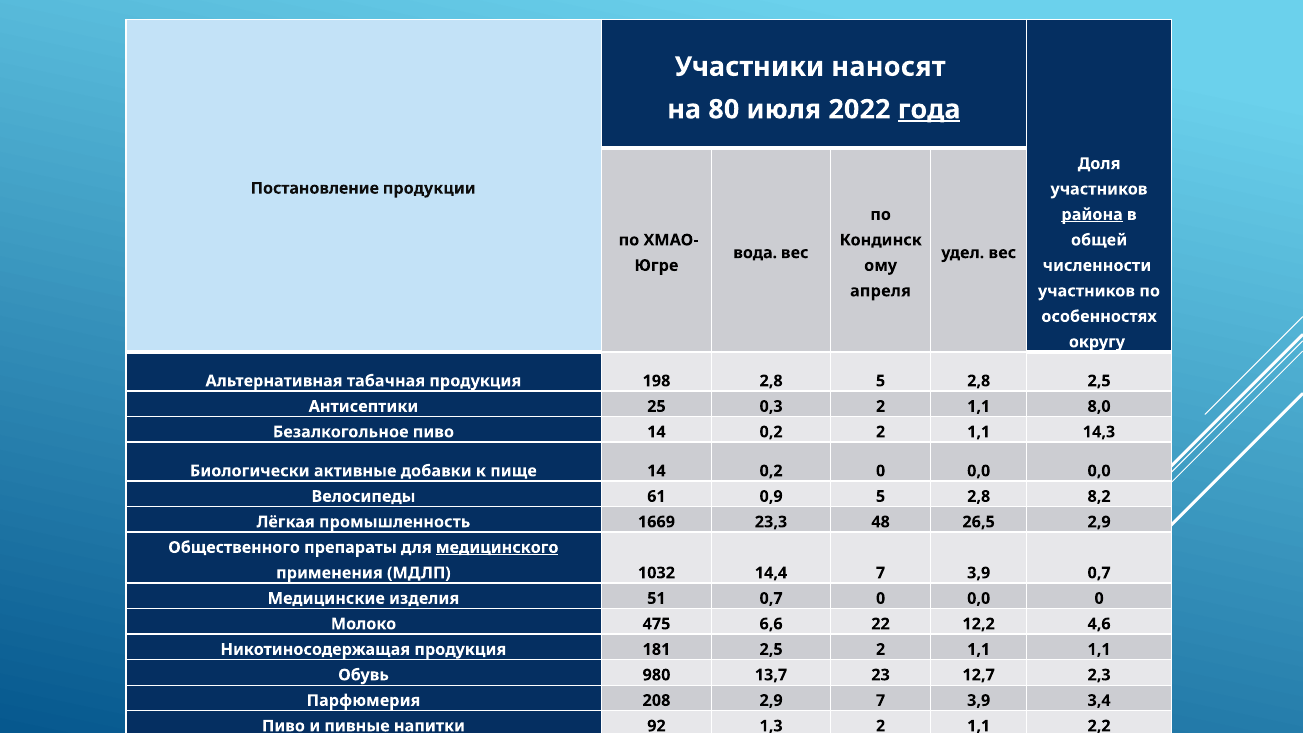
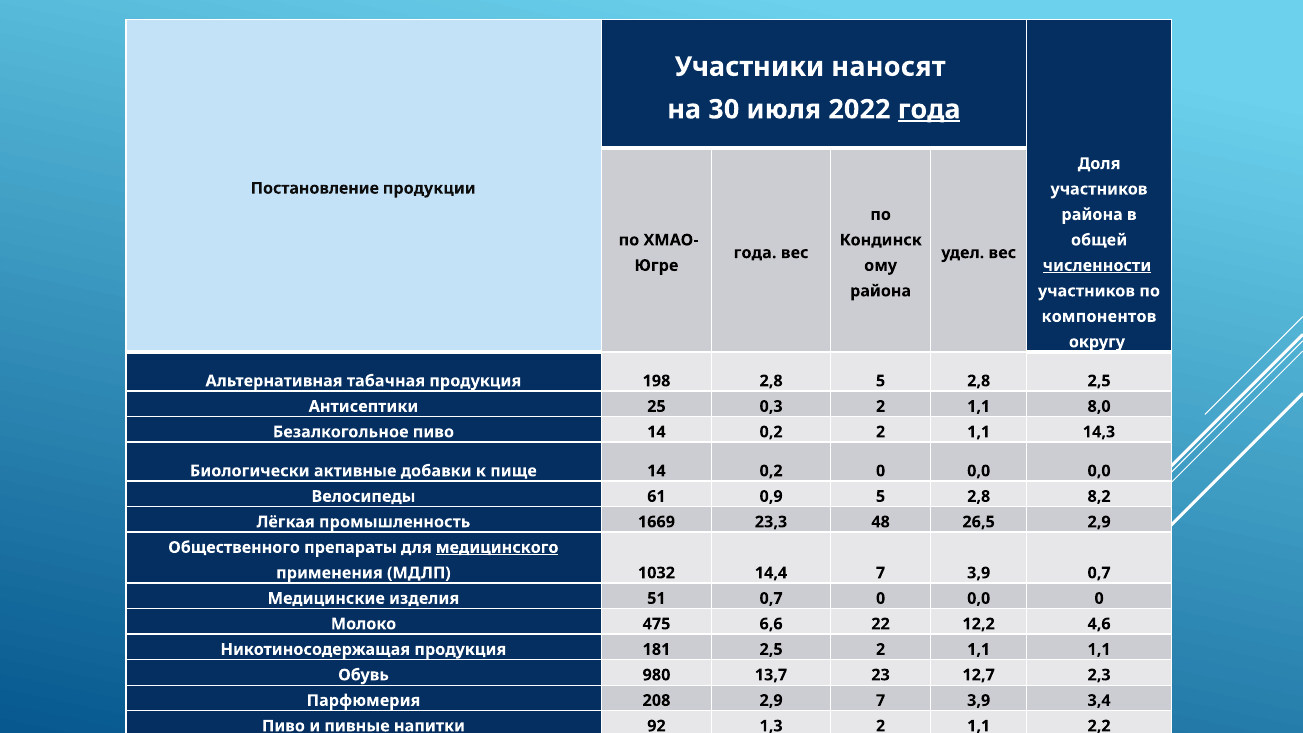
80: 80 -> 30
района at (1092, 215) underline: present -> none
вода at (755, 253): вода -> года
численности underline: none -> present
апреля at (880, 291): апреля -> района
особенностях: особенностях -> компонентов
